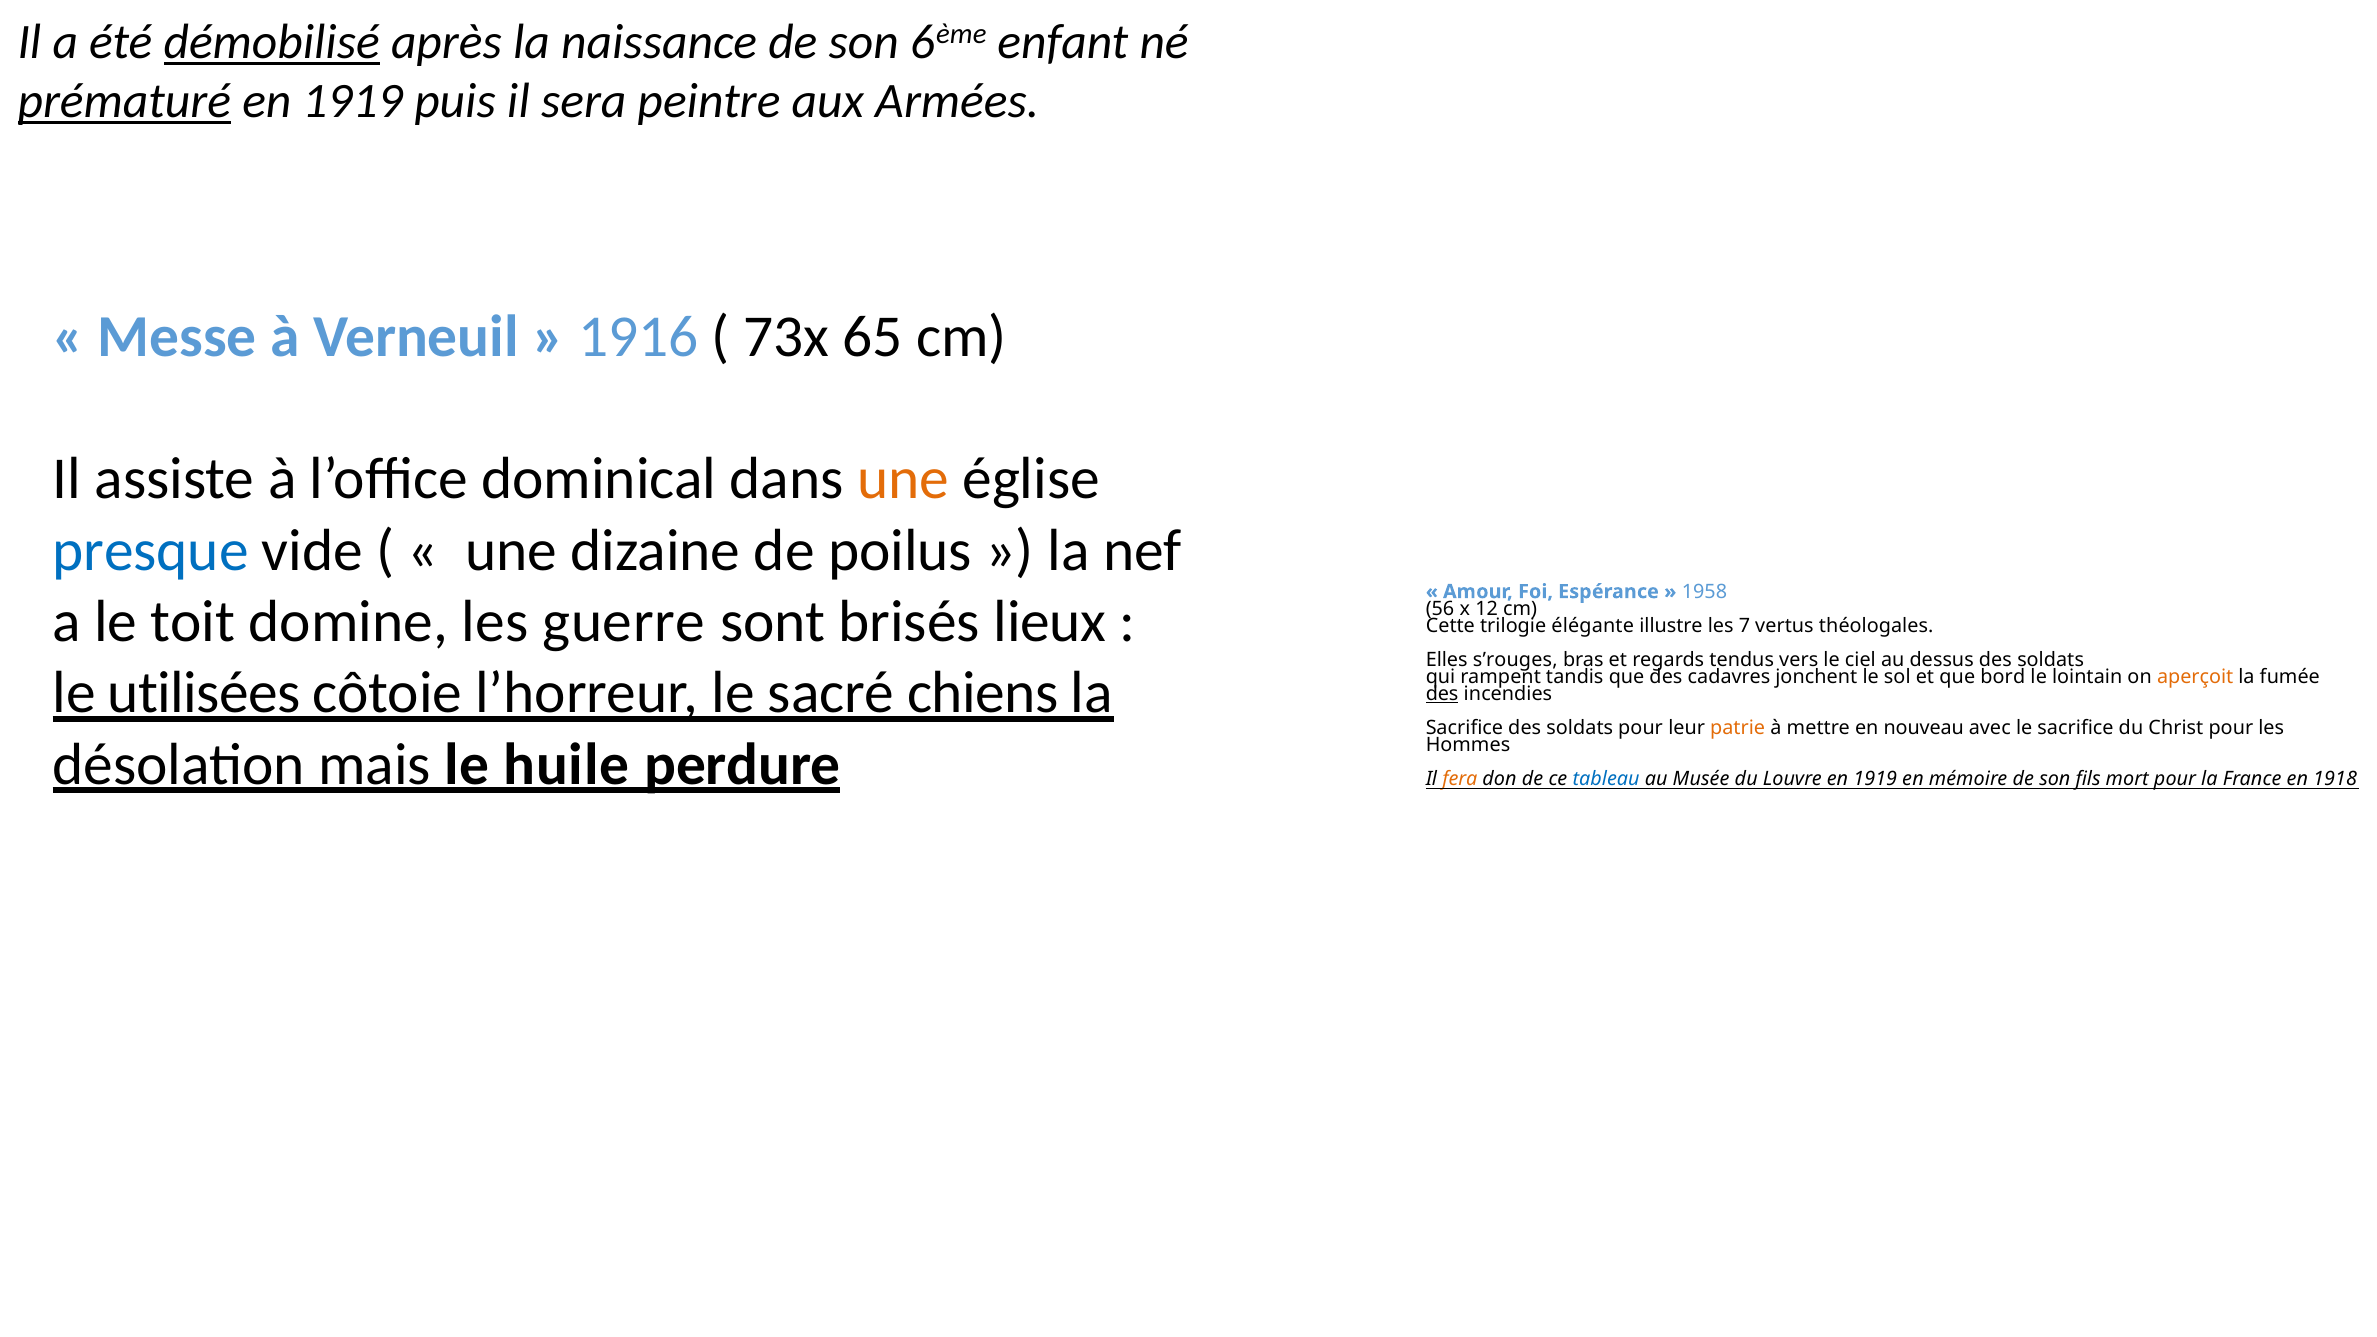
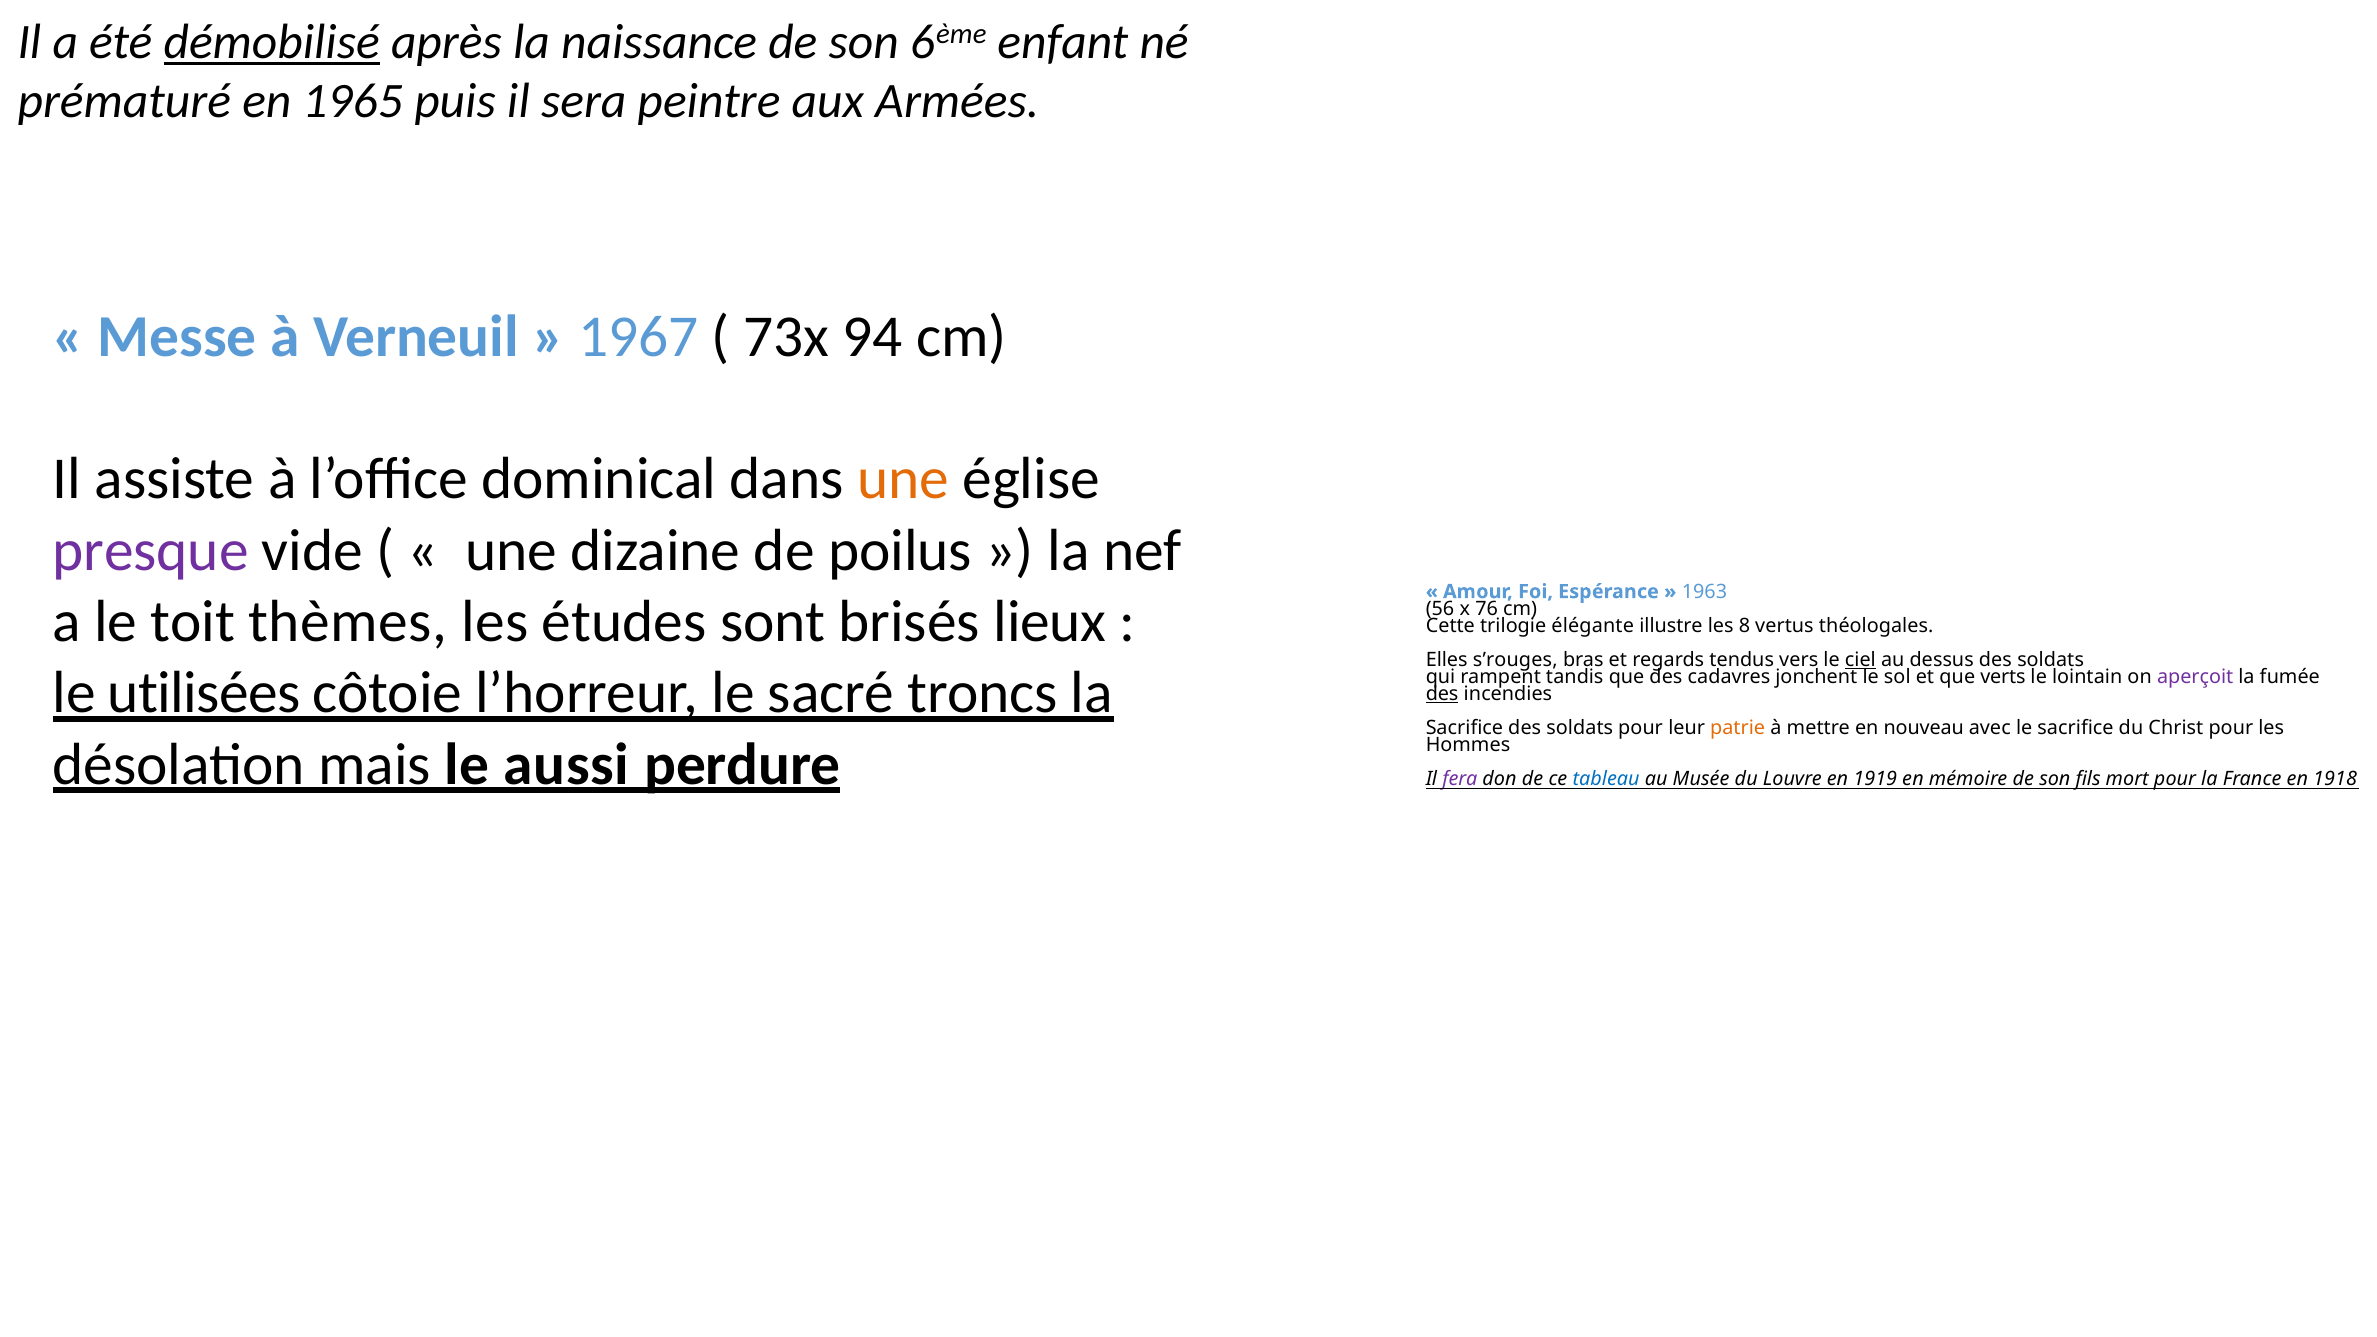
prématuré underline: present -> none
1919 at (353, 101): 1919 -> 1965
1916: 1916 -> 1967
65: 65 -> 94
presque colour: blue -> purple
1958: 1958 -> 1963
domine: domine -> thèmes
guerre: guerre -> études
12: 12 -> 76
7: 7 -> 8
ciel underline: none -> present
chiens: chiens -> troncs
bord: bord -> verts
aperçoit colour: orange -> purple
huile: huile -> aussi
fera colour: orange -> purple
